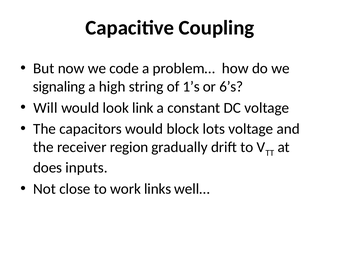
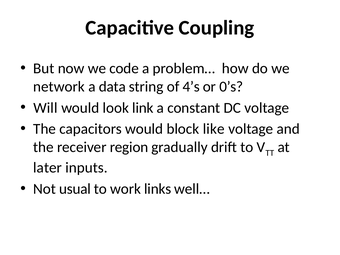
signaling: signaling -> network
high: high -> data
1’s: 1’s -> 4’s
6’s: 6’s -> 0’s
lots: lots -> like
does: does -> later
close: close -> usual
